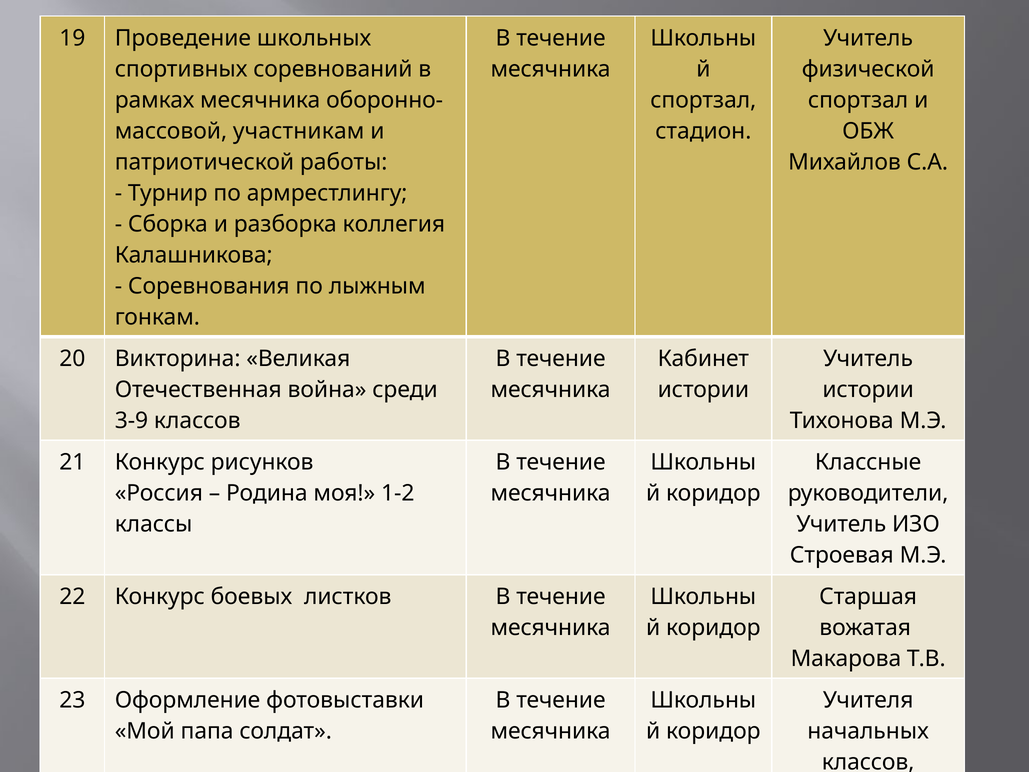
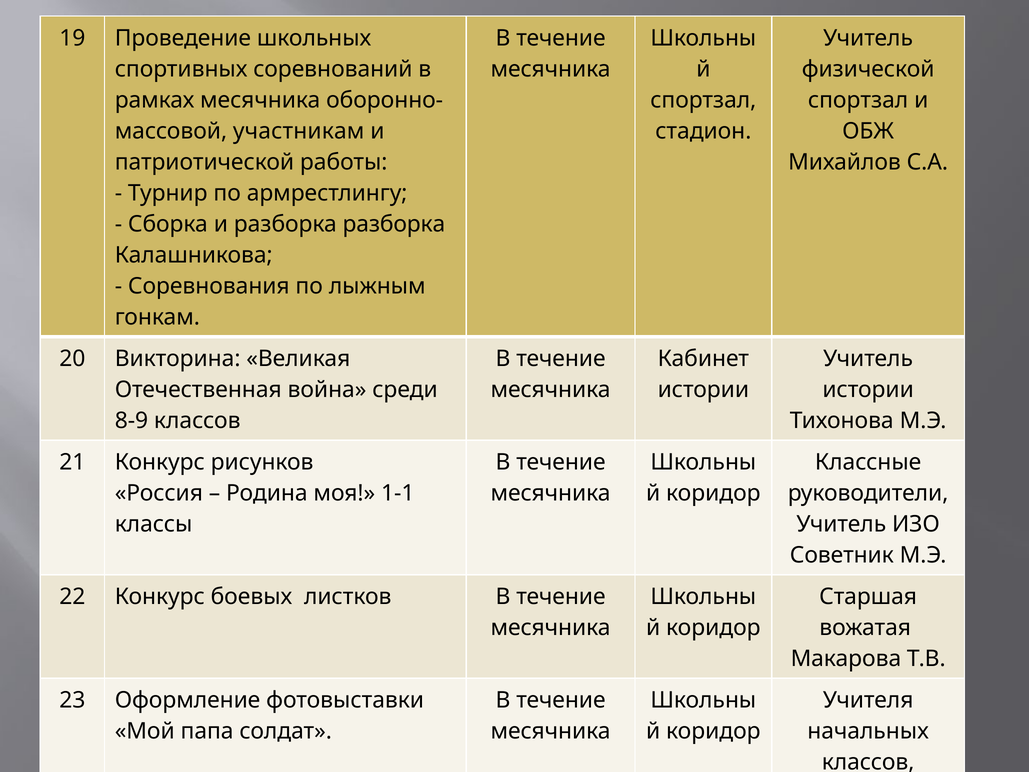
разборка коллегия: коллегия -> разборка
3-9: 3-9 -> 8-9
1-2: 1-2 -> 1-1
Строевая: Строевая -> Советник
